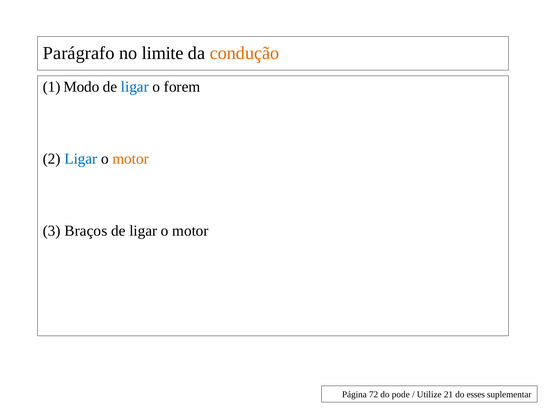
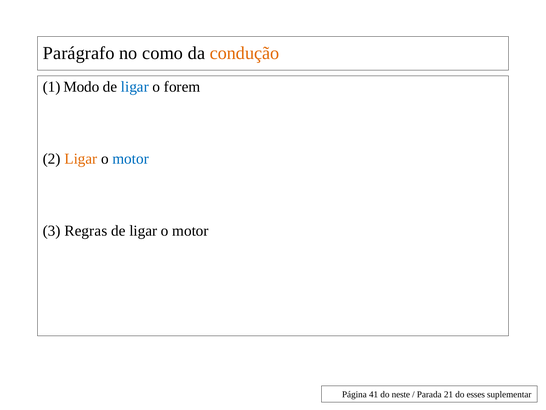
limite: limite -> como
Ligar at (81, 159) colour: blue -> orange
motor at (131, 159) colour: orange -> blue
Braços: Braços -> Regras
72: 72 -> 41
pode: pode -> neste
Utilize: Utilize -> Parada
